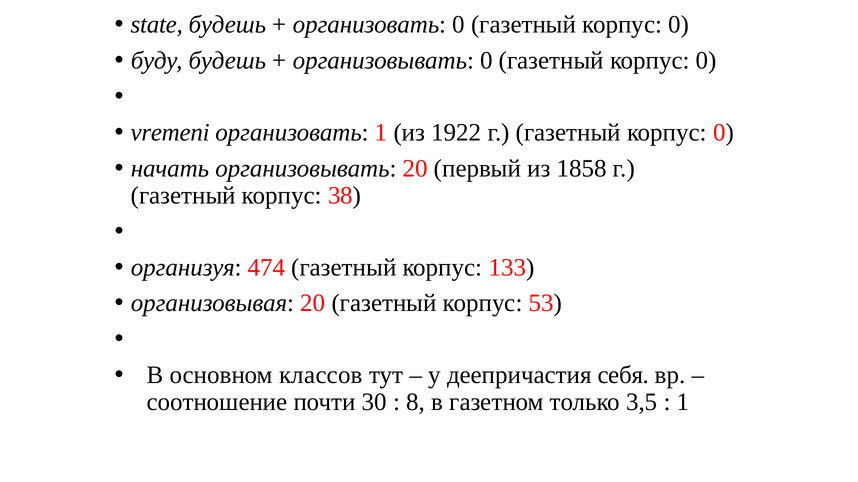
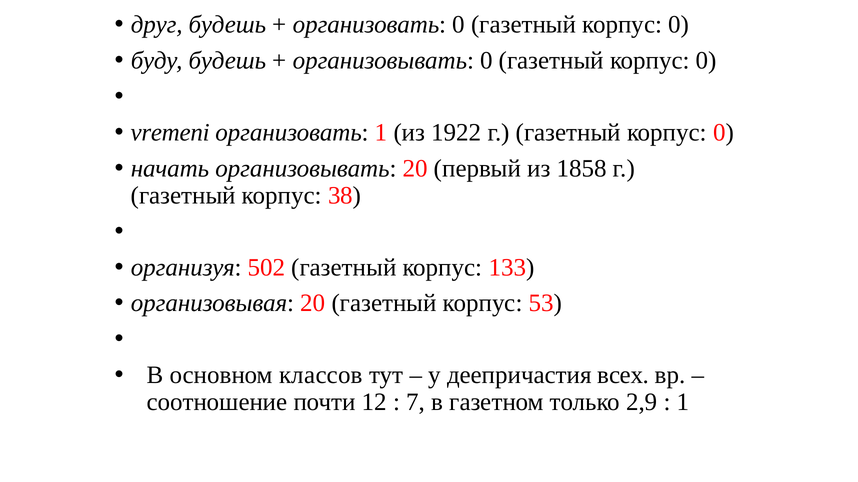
state: state -> друг
474: 474 -> 502
себя: себя -> всех
30: 30 -> 12
8: 8 -> 7
3,5: 3,5 -> 2,9
